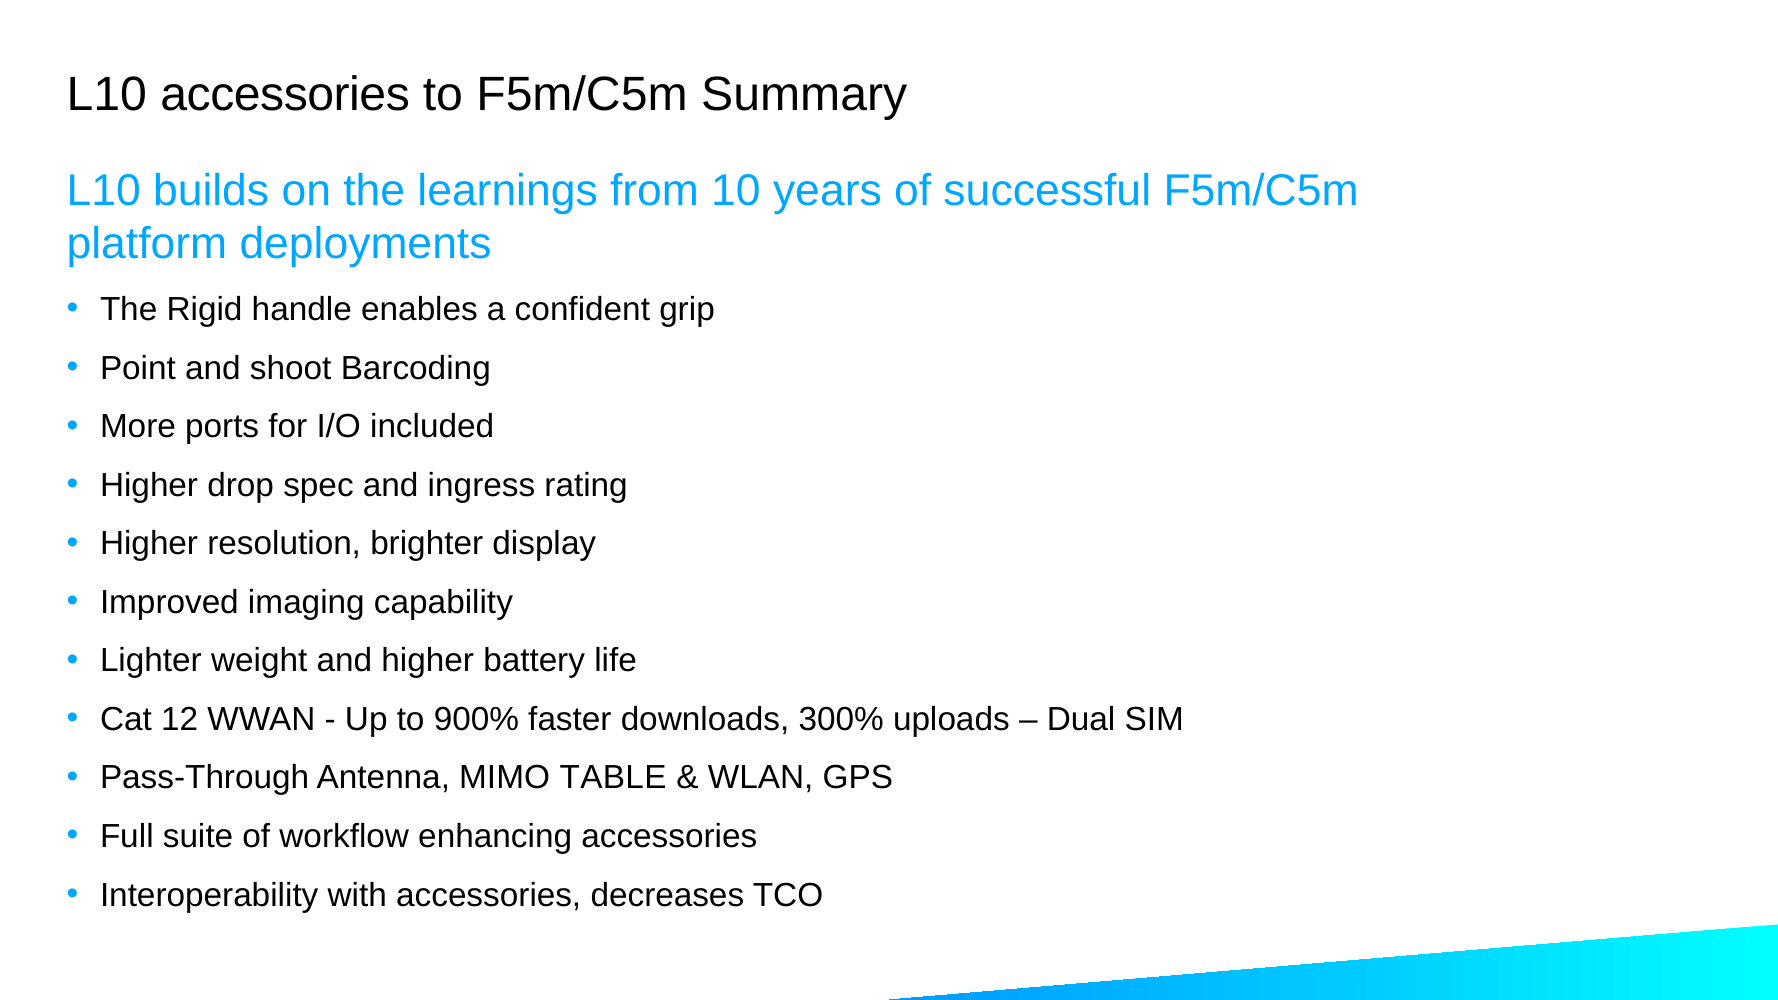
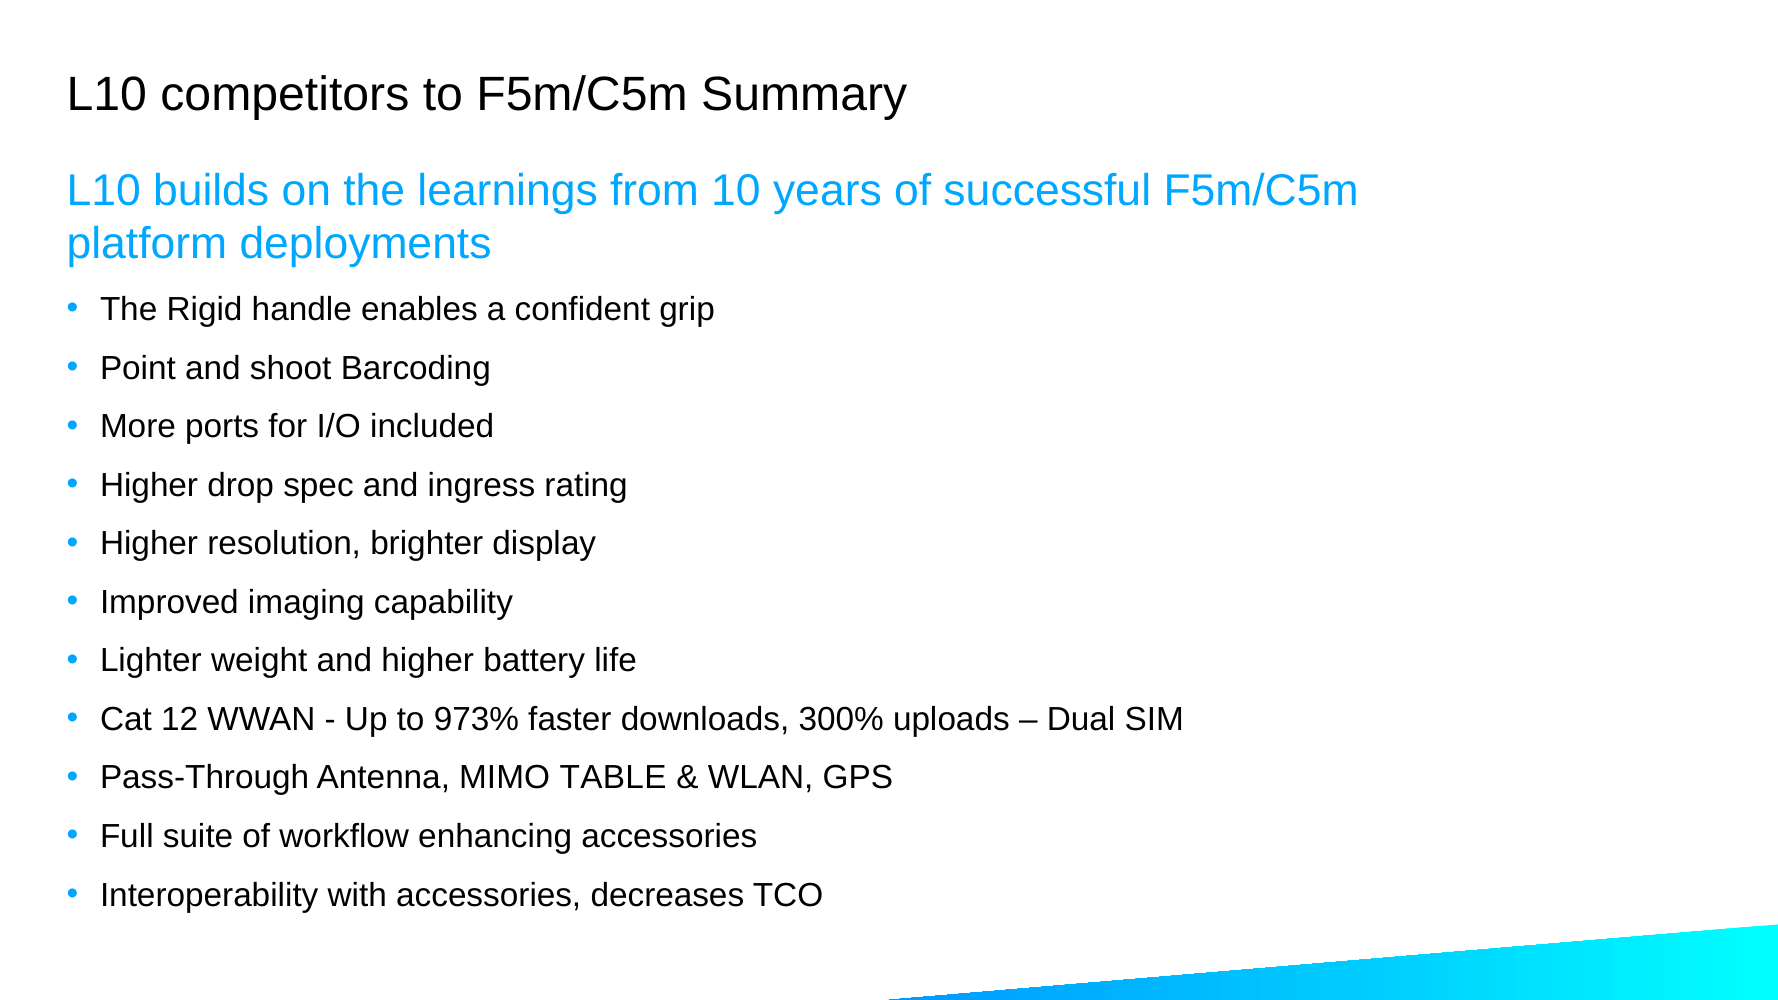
L10 accessories: accessories -> competitors
900%: 900% -> 973%
